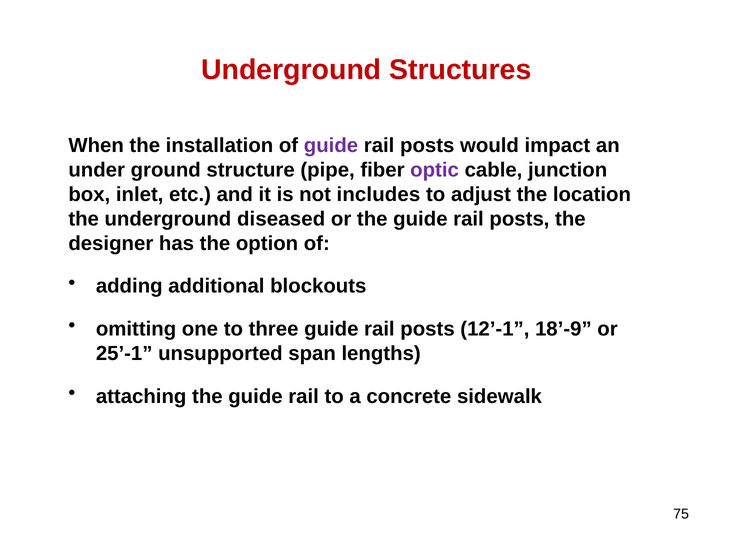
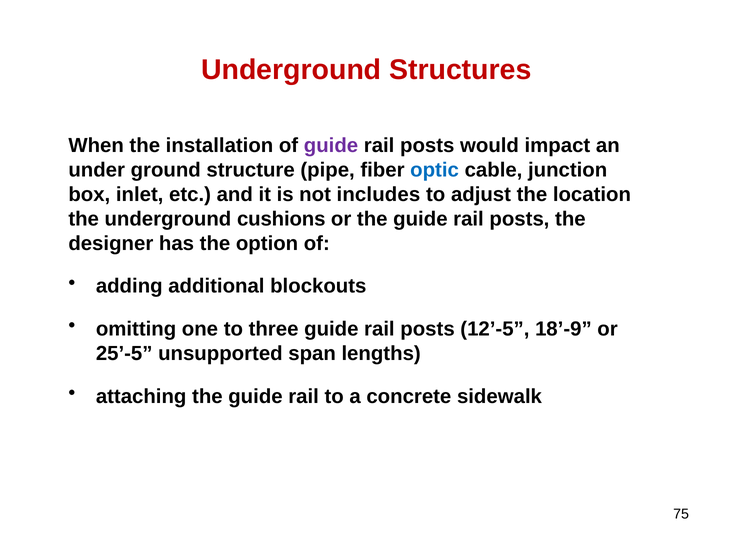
optic colour: purple -> blue
diseased: diseased -> cushions
12’-1: 12’-1 -> 12’-5
25’-1: 25’-1 -> 25’-5
